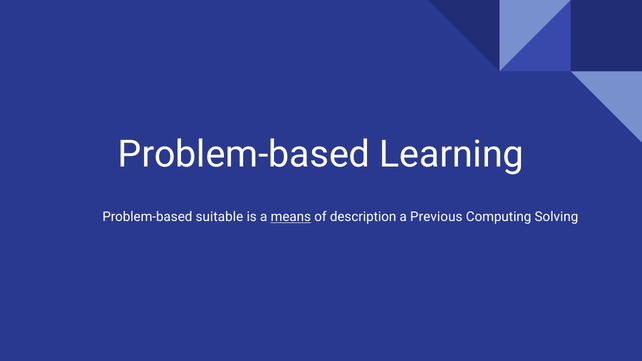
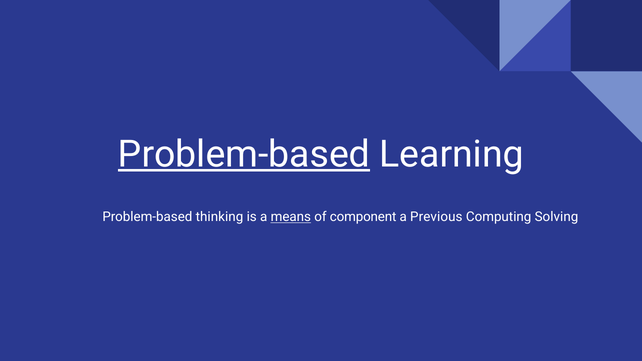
Problem-based at (244, 154) underline: none -> present
suitable: suitable -> thinking
description: description -> component
